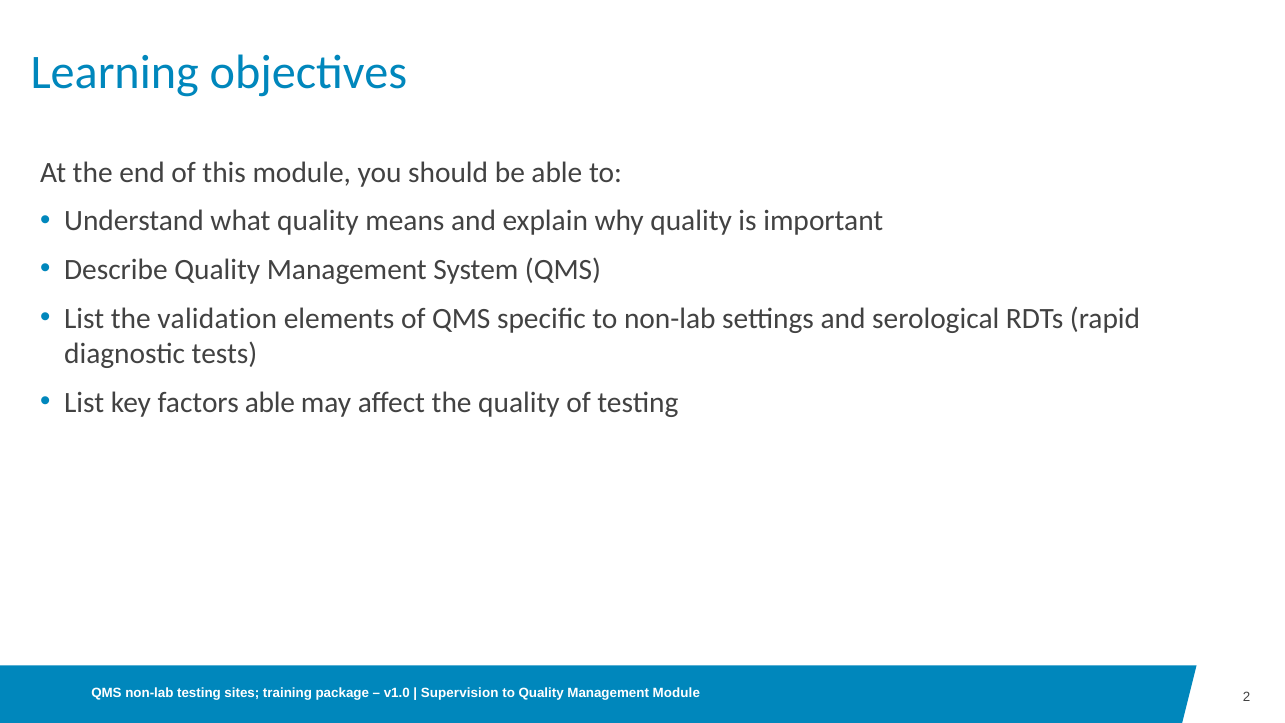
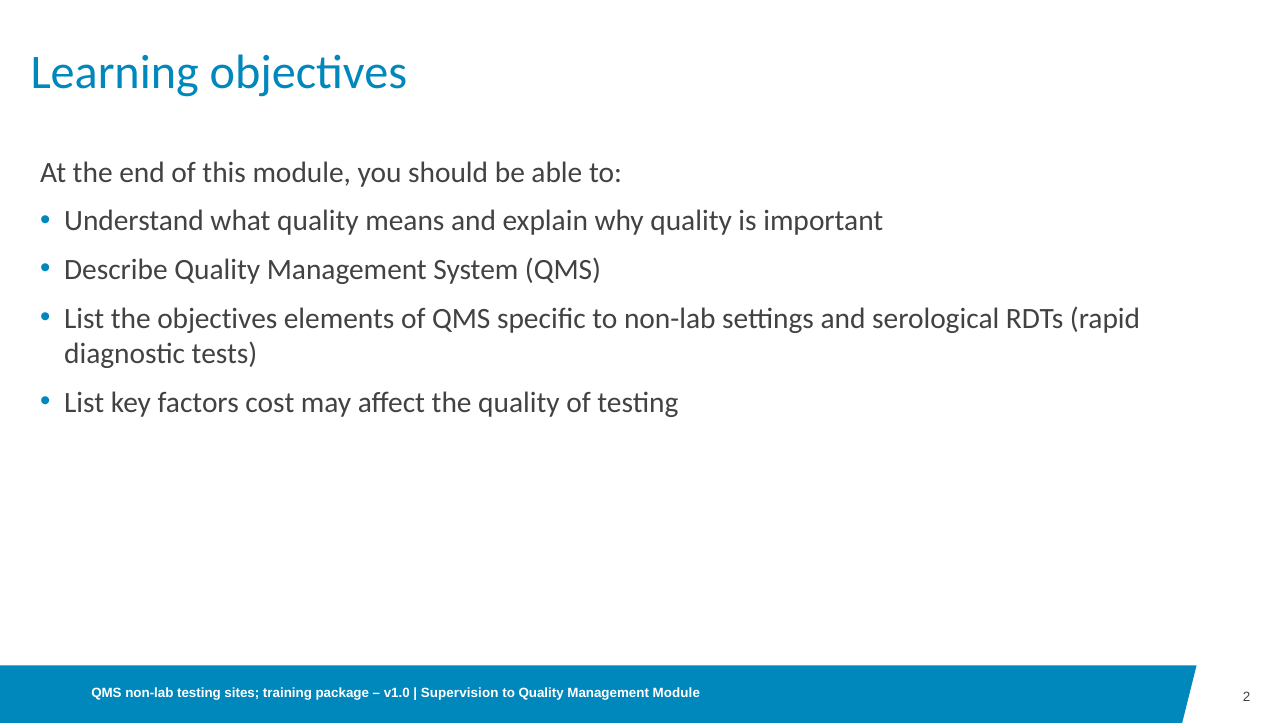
the validation: validation -> objectives
factors able: able -> cost
